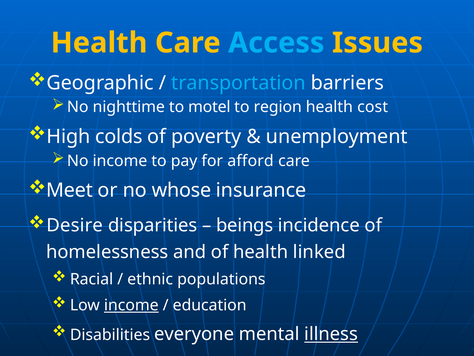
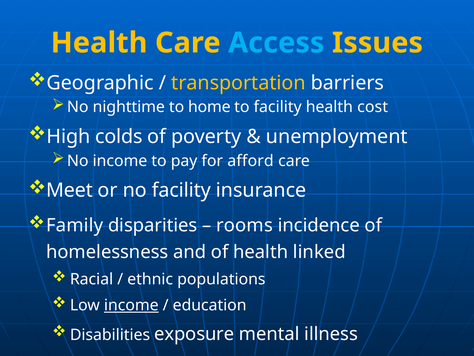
transportation colour: light blue -> yellow
motel: motel -> home
to region: region -> facility
no whose: whose -> facility
Desire: Desire -> Family
beings: beings -> rooms
everyone: everyone -> exposure
illness underline: present -> none
